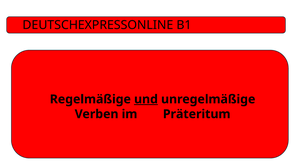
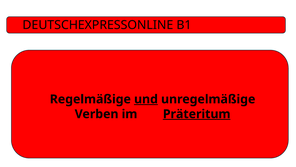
Präteritum underline: none -> present
